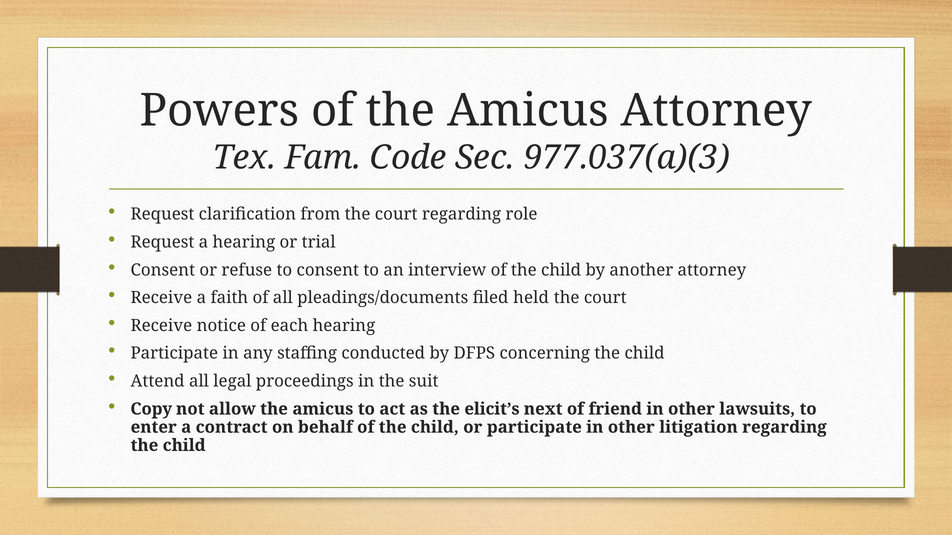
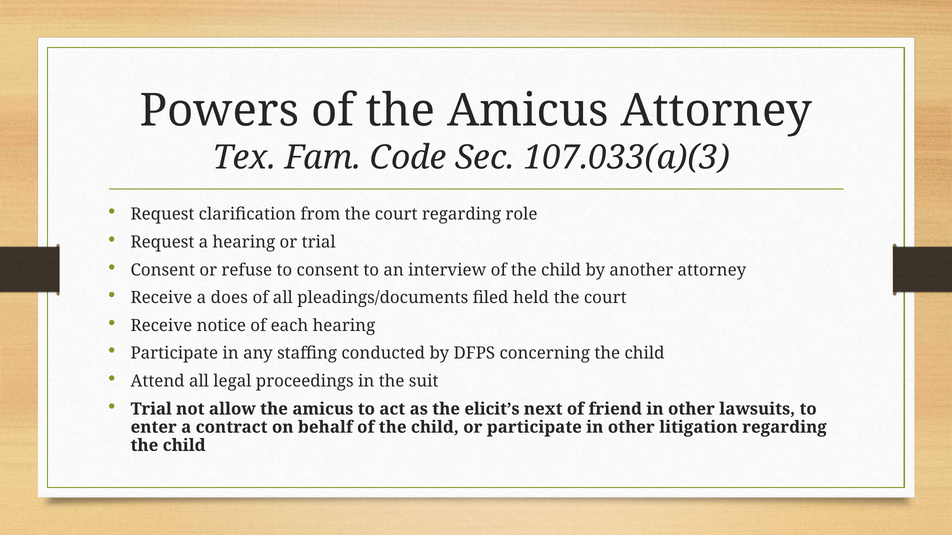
977.037(a)(3: 977.037(a)(3 -> 107.033(a)(3
faith: faith -> does
Copy at (151, 409): Copy -> Trial
